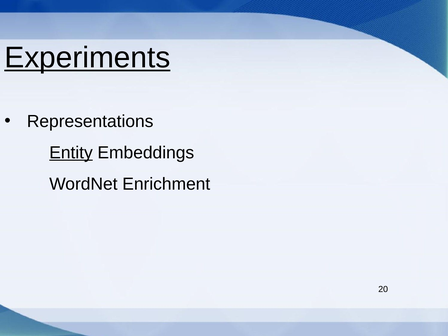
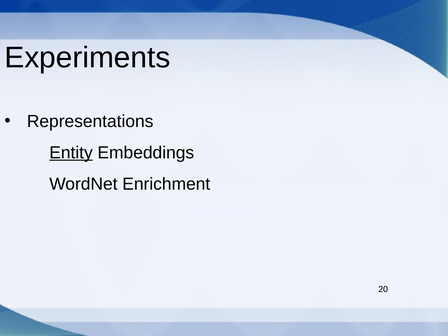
Experiments underline: present -> none
